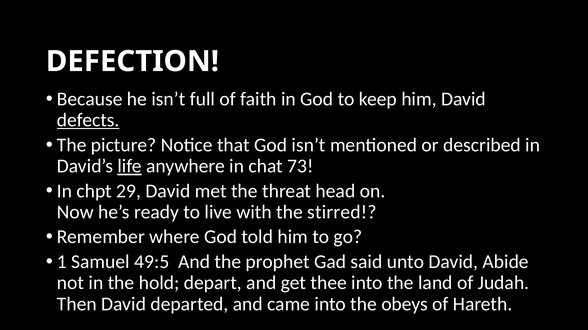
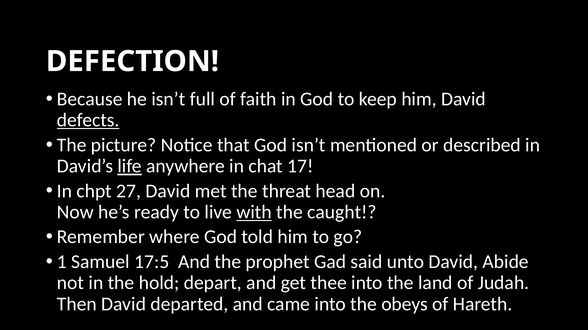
73: 73 -> 17
29: 29 -> 27
with underline: none -> present
stirred: stirred -> caught
49:5: 49:5 -> 17:5
